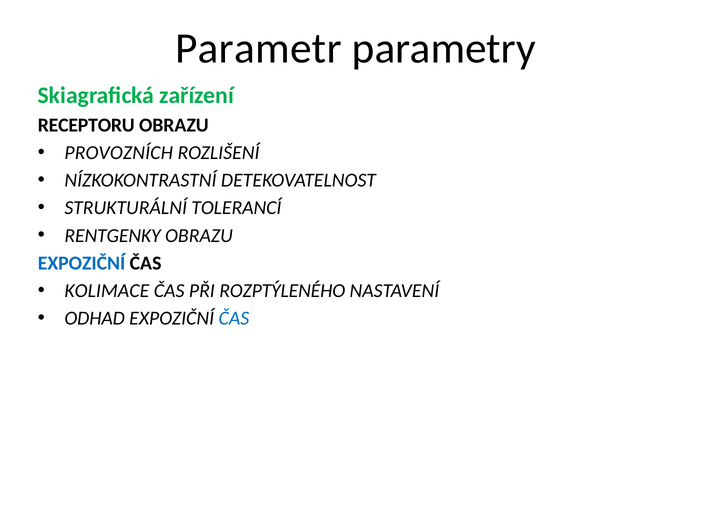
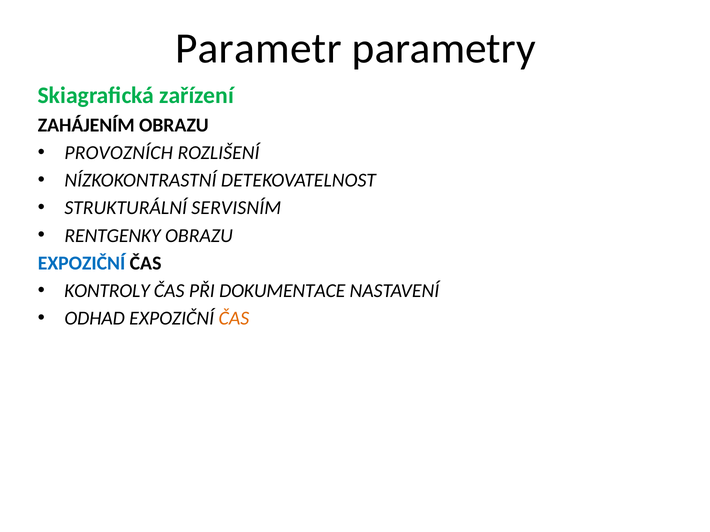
RECEPTORU: RECEPTORU -> ZAHÁJENÍM
TOLERANCÍ: TOLERANCÍ -> SERVISNÍM
KOLIMACE: KOLIMACE -> KONTROLY
ROZPTÝLENÉHO: ROZPTÝLENÉHO -> DOKUMENTACE
ČAS at (234, 319) colour: blue -> orange
